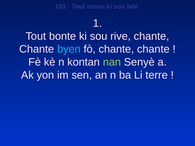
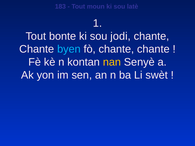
rive: rive -> jodi
nan colour: light green -> yellow
terre: terre -> swèt
